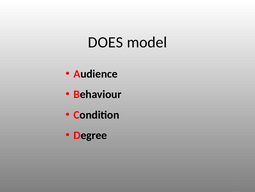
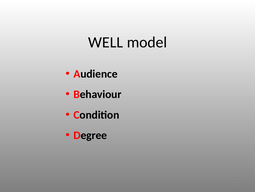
DOES: DOES -> WELL
